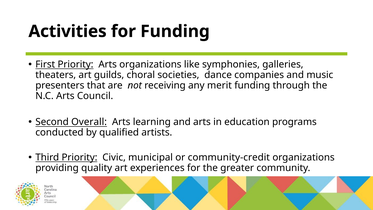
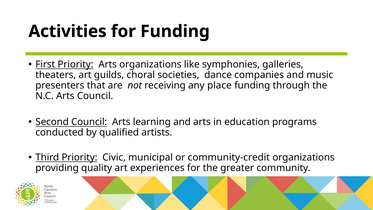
merit: merit -> place
Second Overall: Overall -> Council
